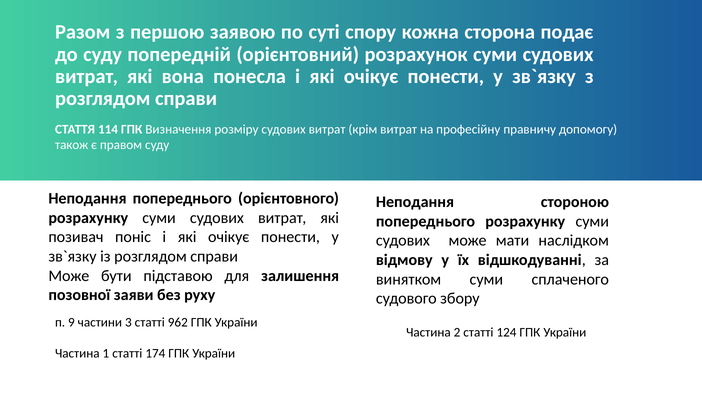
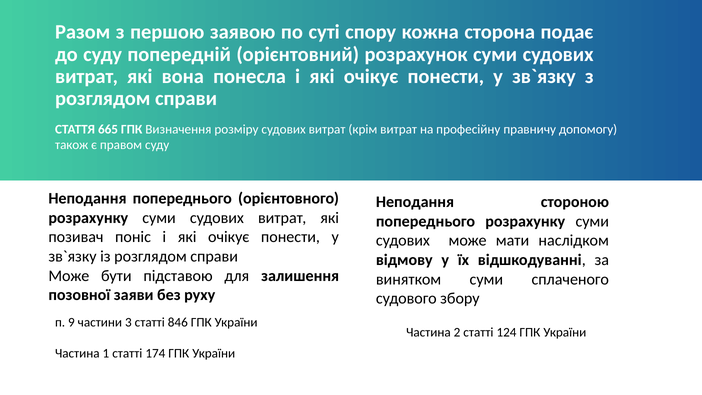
114: 114 -> 665
962: 962 -> 846
